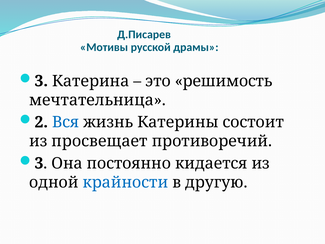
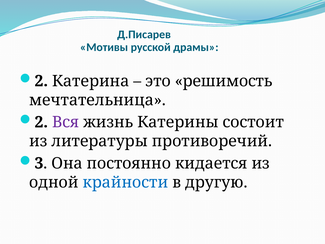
3 at (41, 81): 3 -> 2
Вся colour: blue -> purple
просвещает: просвещает -> литературы
